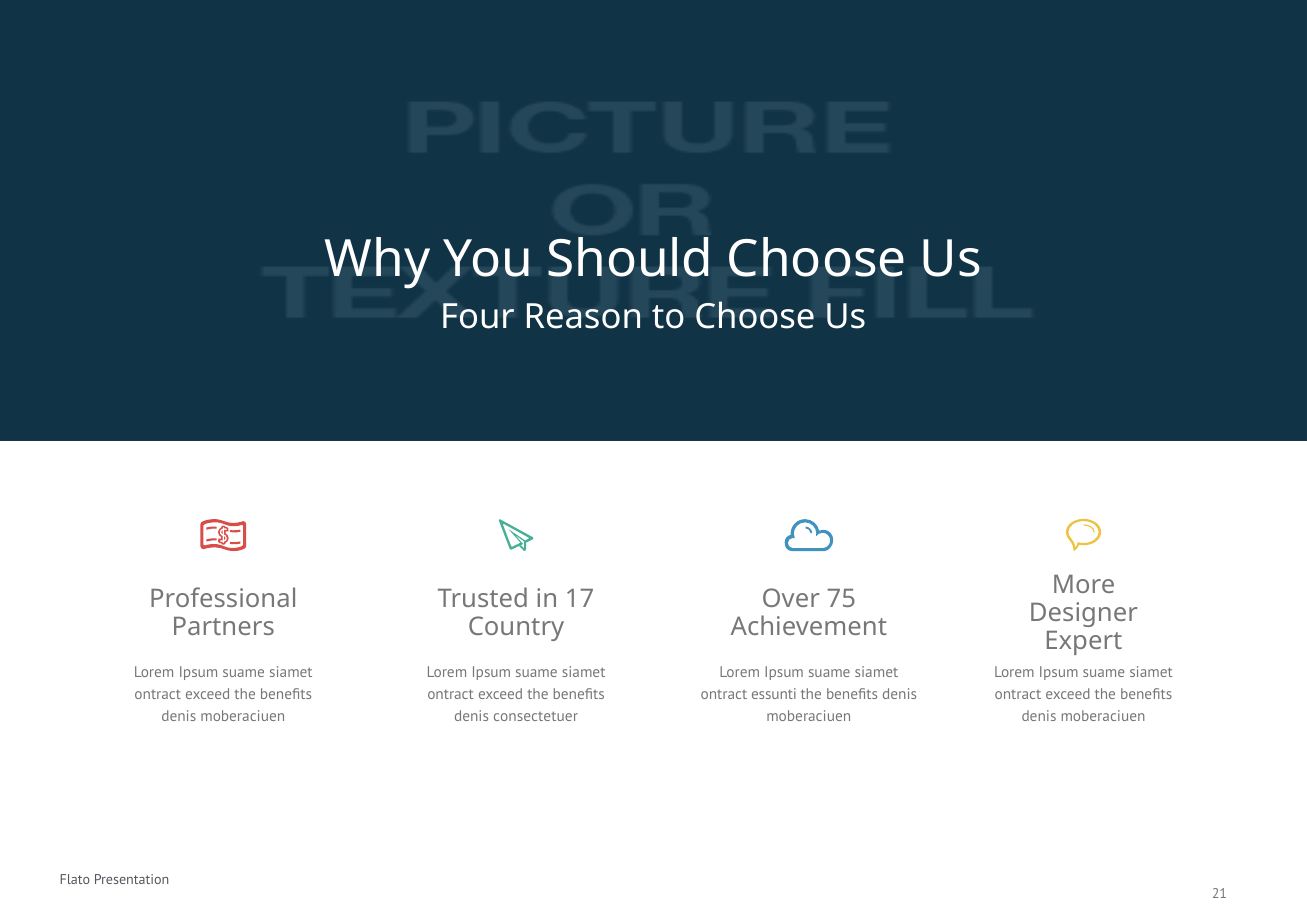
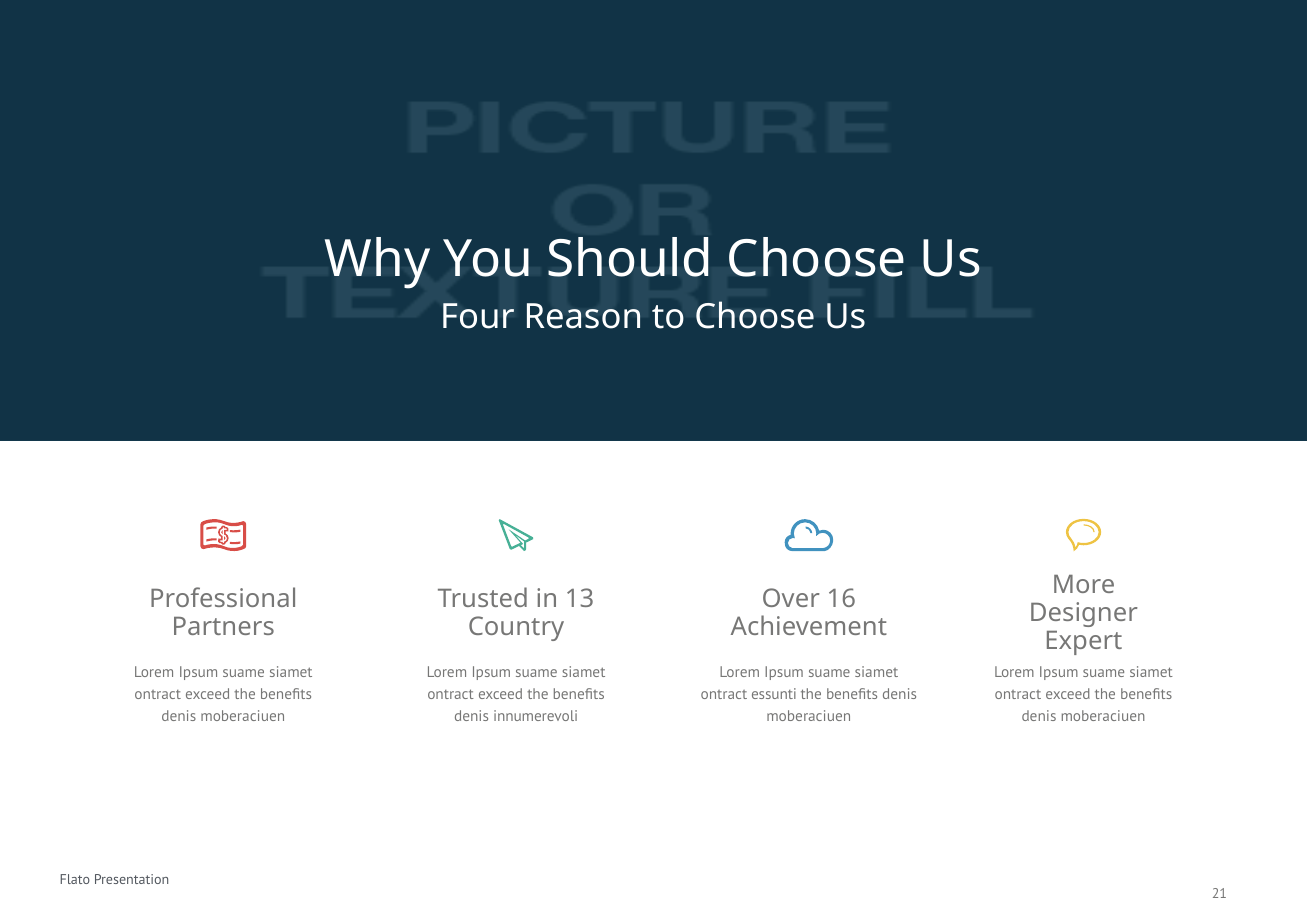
17: 17 -> 13
75: 75 -> 16
consectetuer: consectetuer -> innumerevoli
